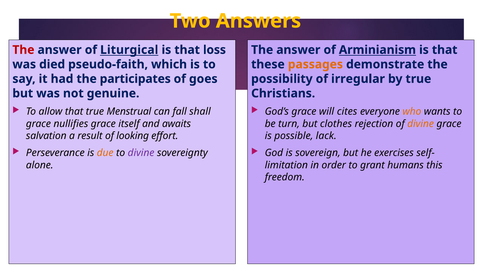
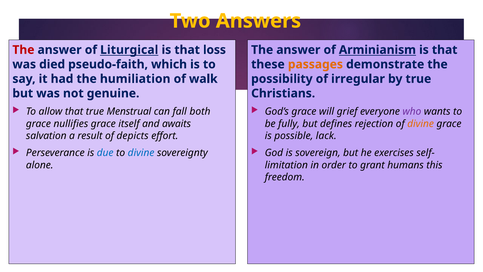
participates: participates -> humiliation
goes: goes -> walk
shall: shall -> both
cites: cites -> grief
who colour: orange -> purple
turn: turn -> fully
clothes: clothes -> defines
looking: looking -> depicts
due colour: orange -> blue
divine at (141, 153) colour: purple -> blue
